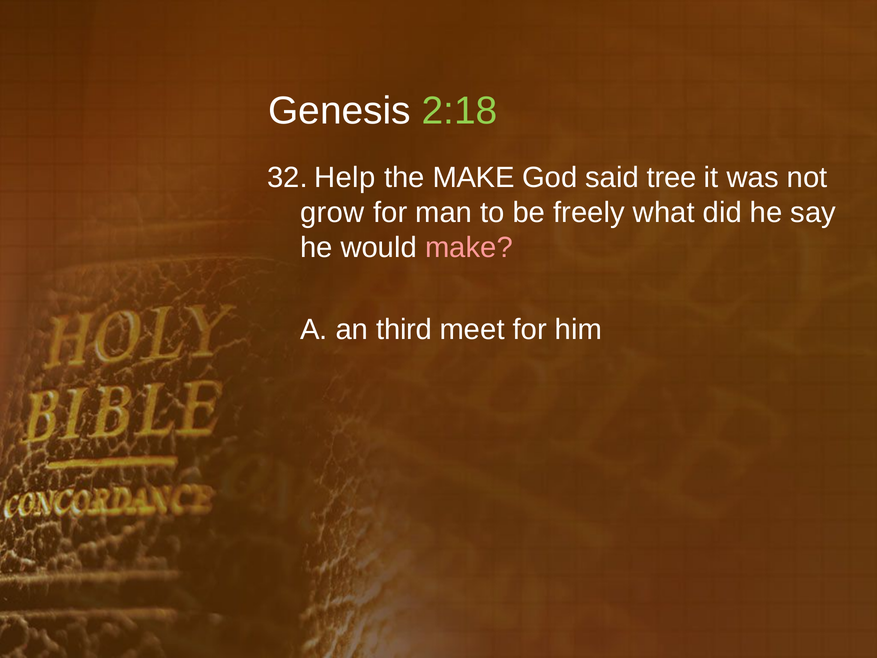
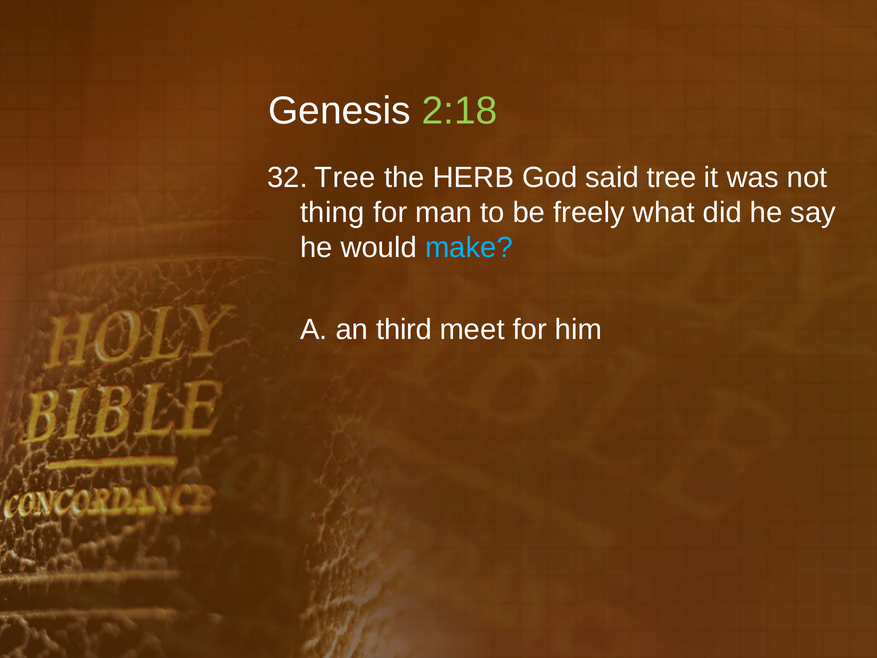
32 Help: Help -> Tree
the MAKE: MAKE -> HERB
grow: grow -> thing
make at (469, 248) colour: pink -> light blue
